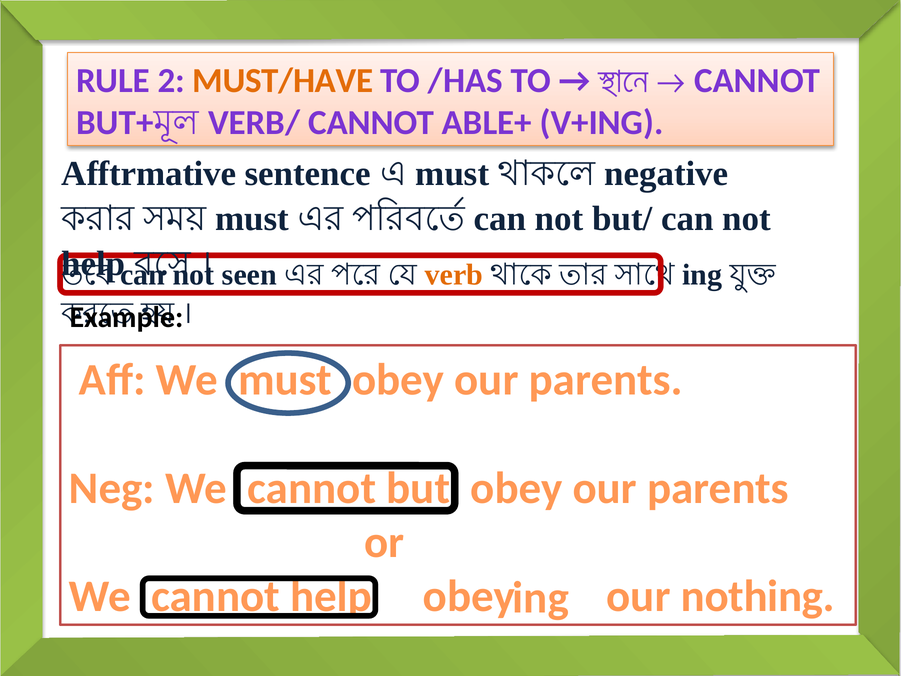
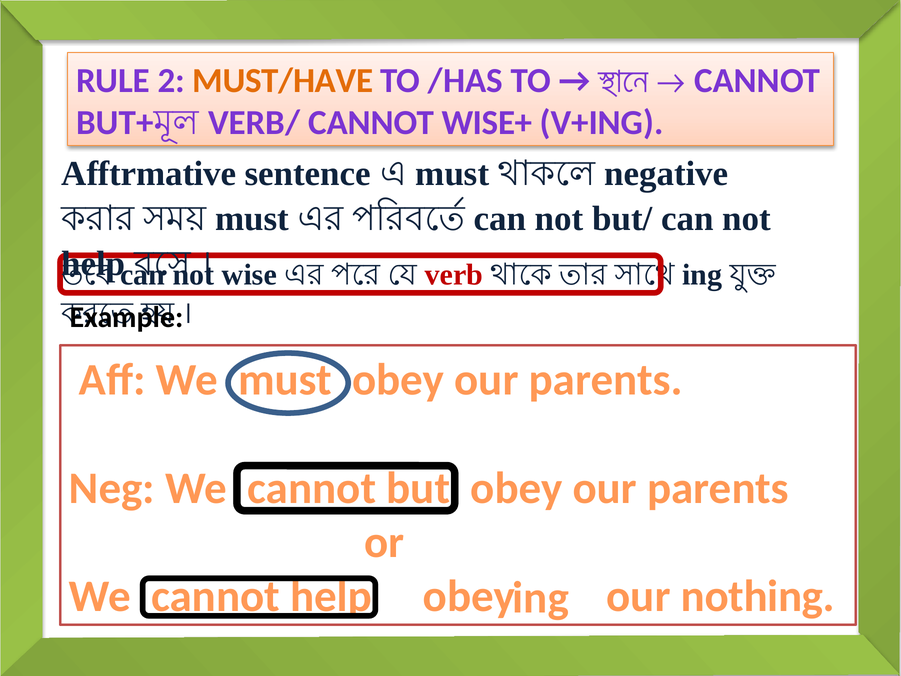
ABLE+: ABLE+ -> WISE+
seen: seen -> wise
verb colour: orange -> red
